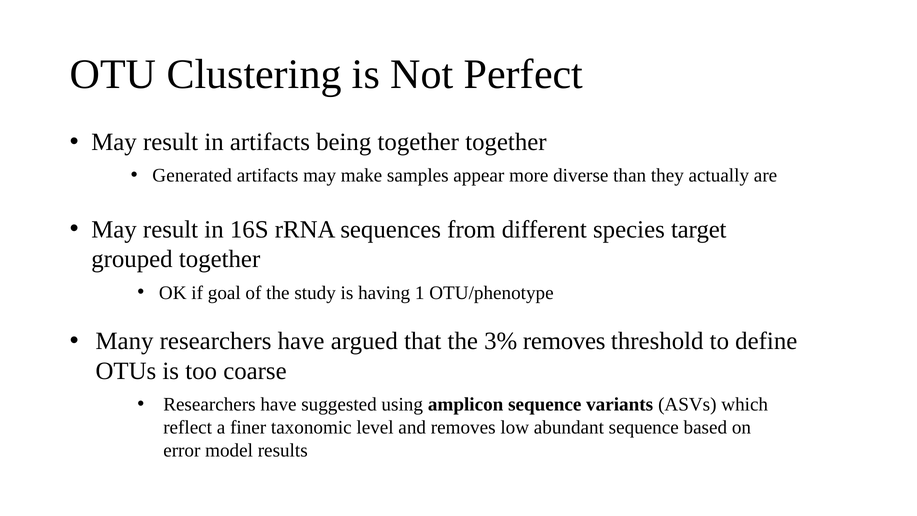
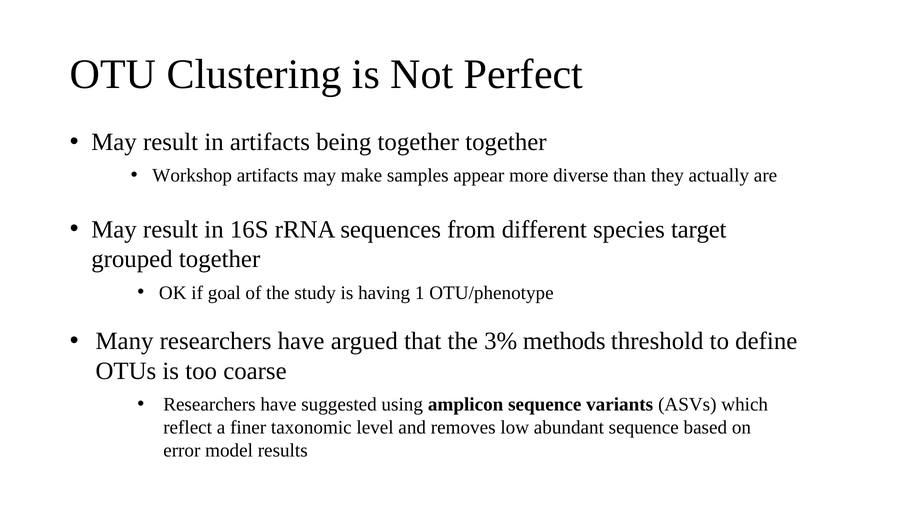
Generated: Generated -> Workshop
3% removes: removes -> methods
